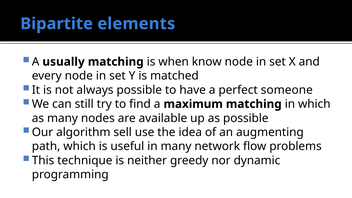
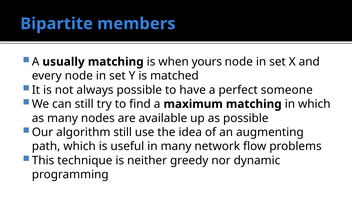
elements: elements -> members
know: know -> yours
algorithm sell: sell -> still
